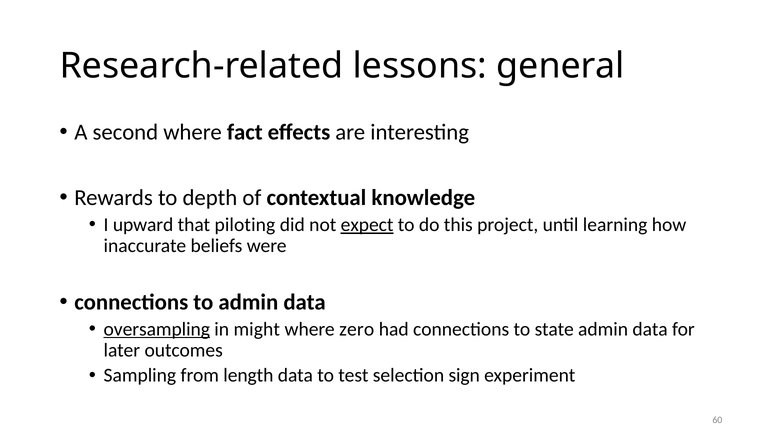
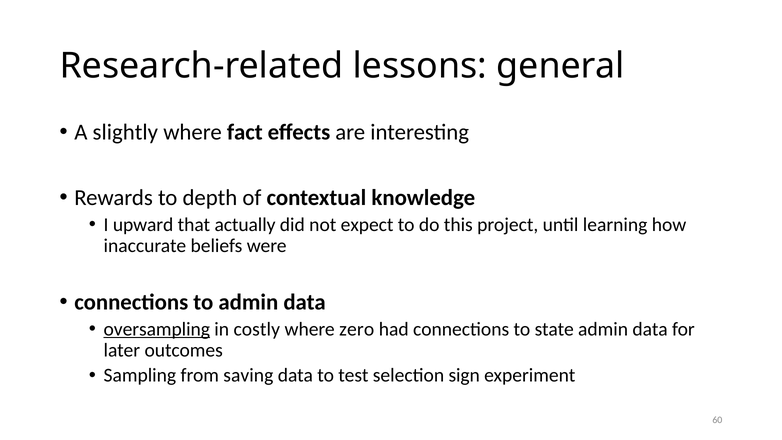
second: second -> slightly
piloting: piloting -> actually
expect underline: present -> none
might: might -> costly
length: length -> saving
